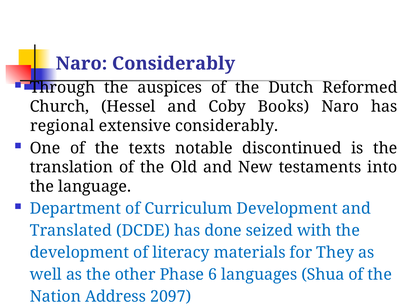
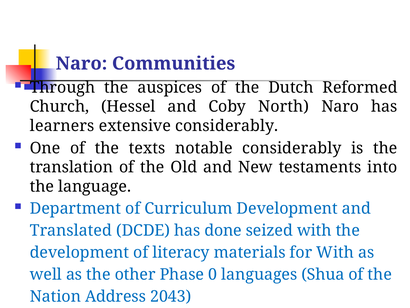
Naro Considerably: Considerably -> Communities
Books: Books -> North
regional: regional -> learners
notable discontinued: discontinued -> considerably
for They: They -> With
6: 6 -> 0
2097: 2097 -> 2043
